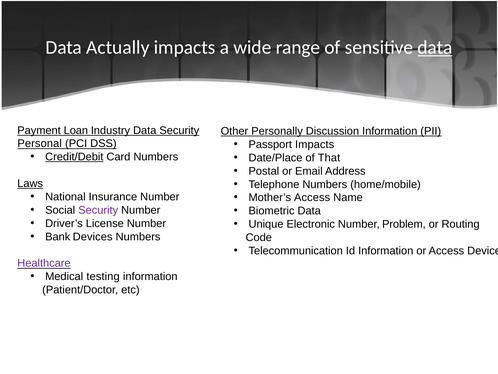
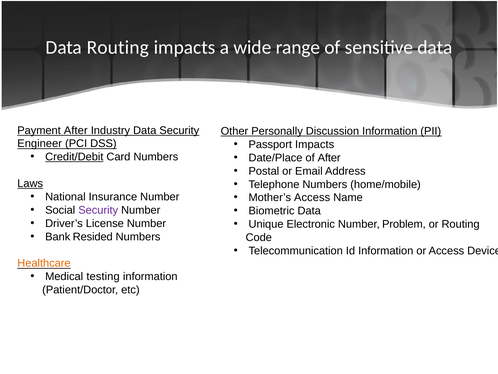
Data Actually: Actually -> Routing
data at (435, 47) underline: present -> none
Payment Loan: Loan -> After
Personal: Personal -> Engineer
of That: That -> After
Devices: Devices -> Resided
Healthcare colour: purple -> orange
